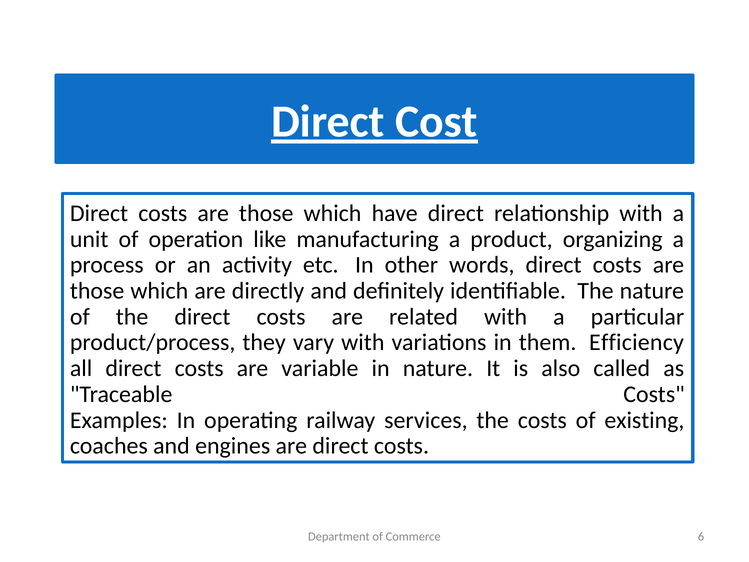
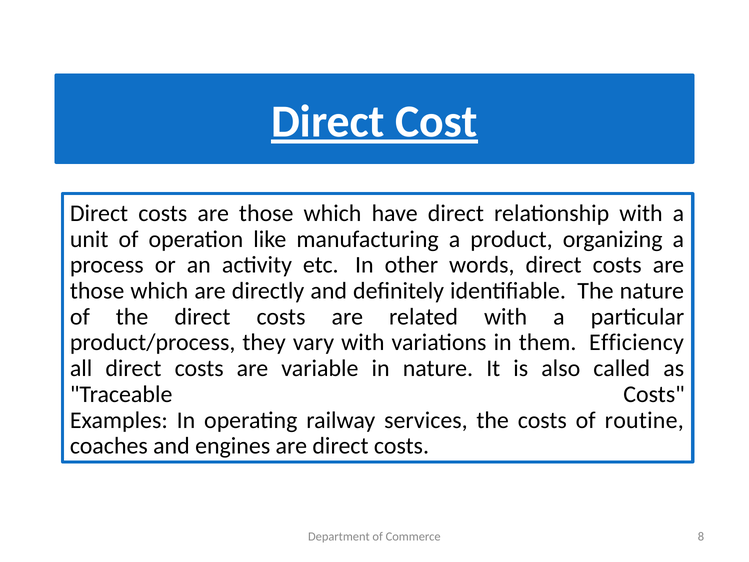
existing: existing -> routine
6: 6 -> 8
